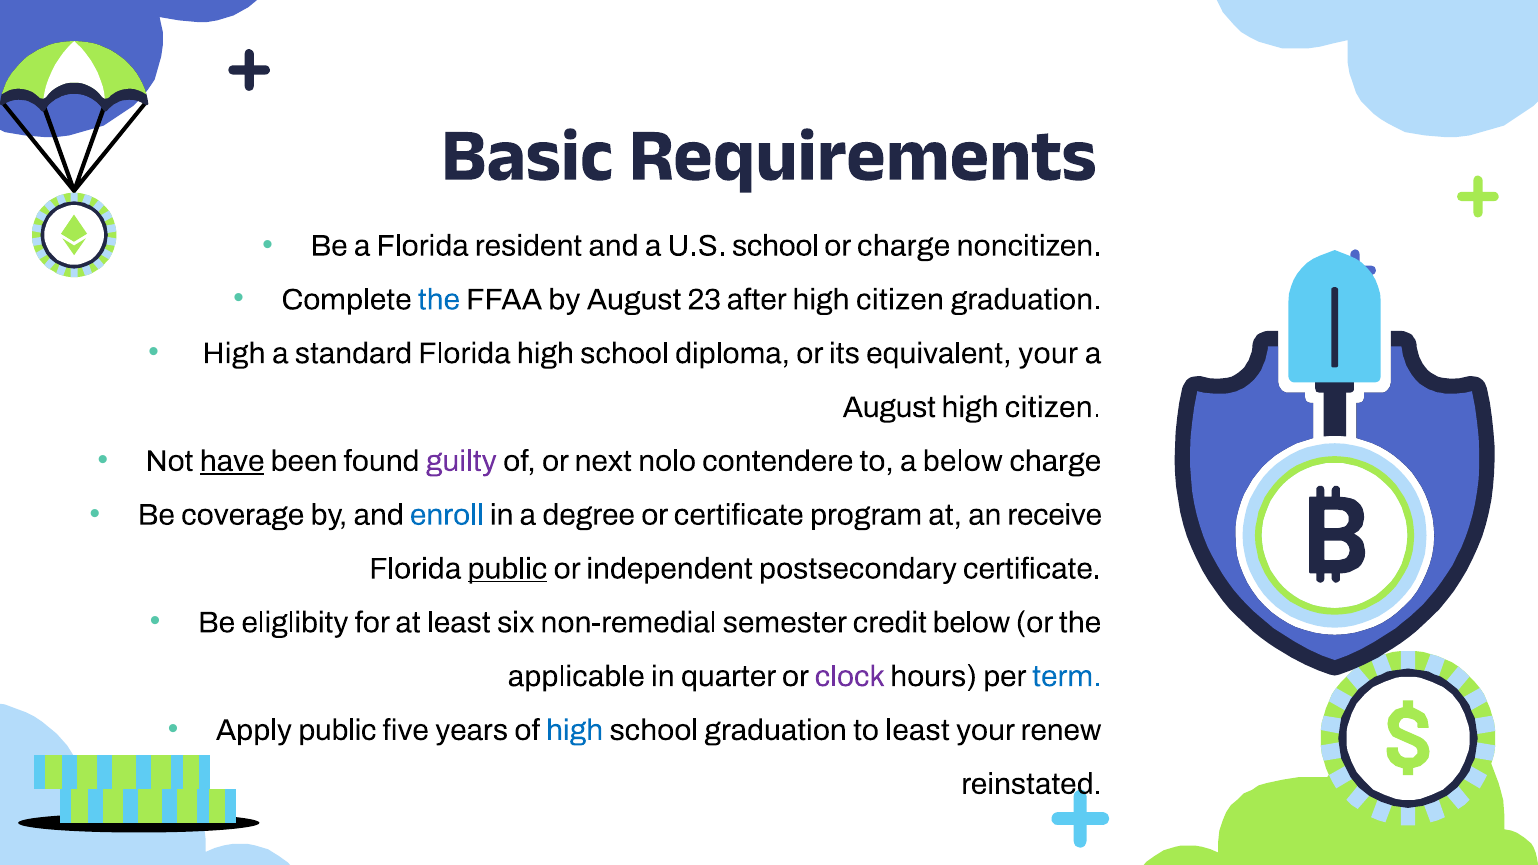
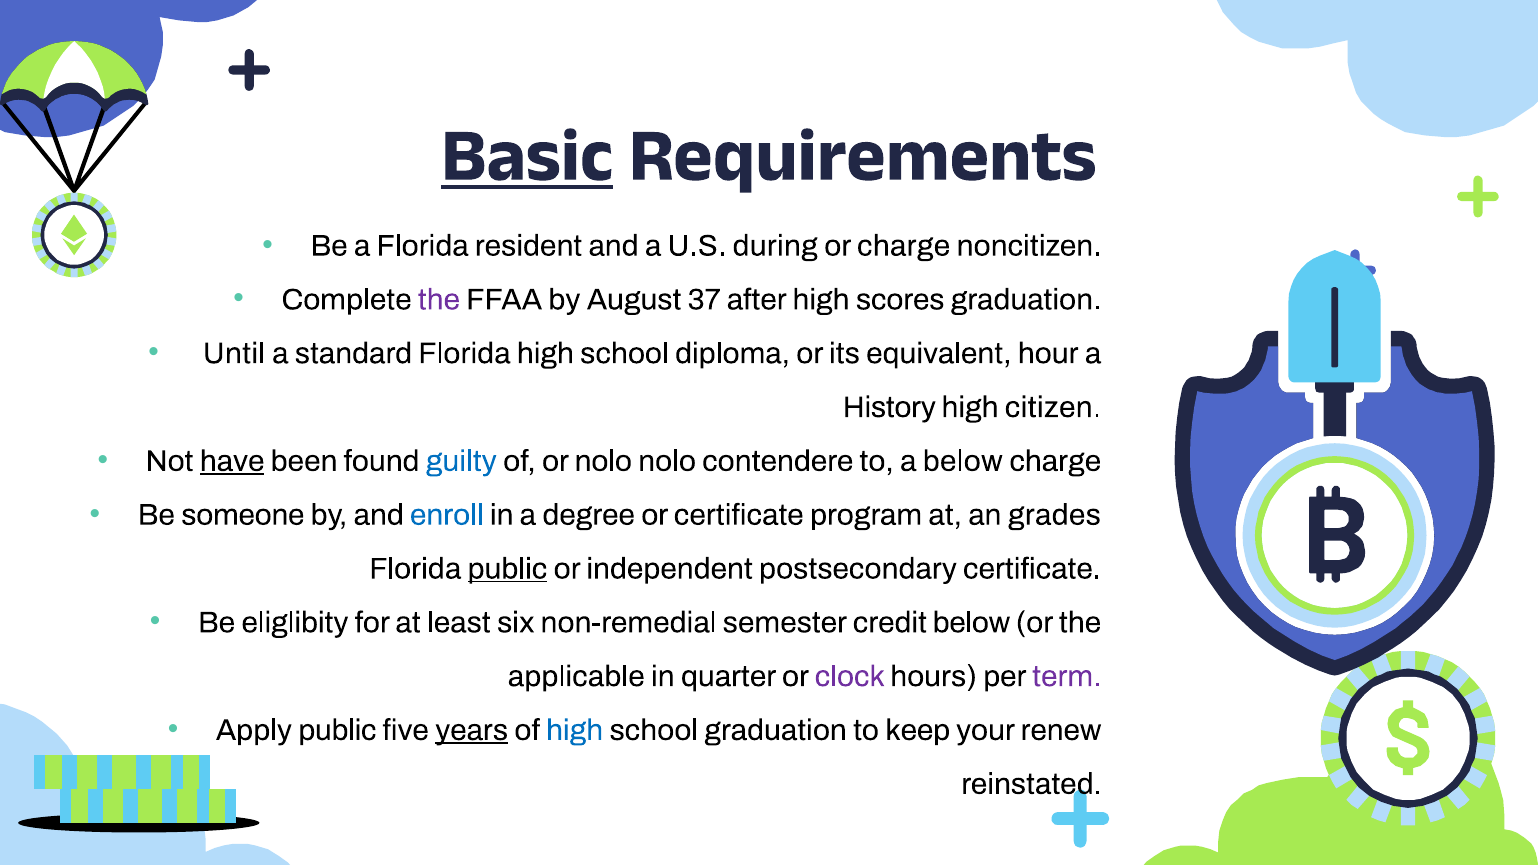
Basic underline: none -> present
U.S school: school -> during
the at (439, 300) colour: blue -> purple
23: 23 -> 37
after high citizen: citizen -> scores
High at (234, 353): High -> Until
equivalent your: your -> hour
August at (889, 407): August -> History
guilty colour: purple -> blue
or next: next -> nolo
coverage: coverage -> someone
receive: receive -> grades
term colour: blue -> purple
years underline: none -> present
to least: least -> keep
